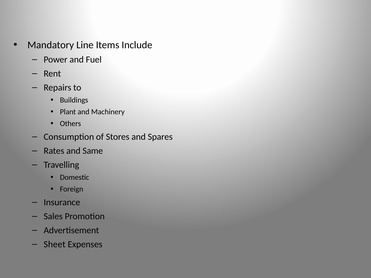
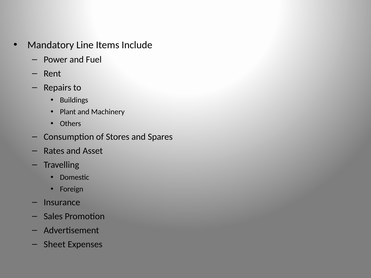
Same: Same -> Asset
